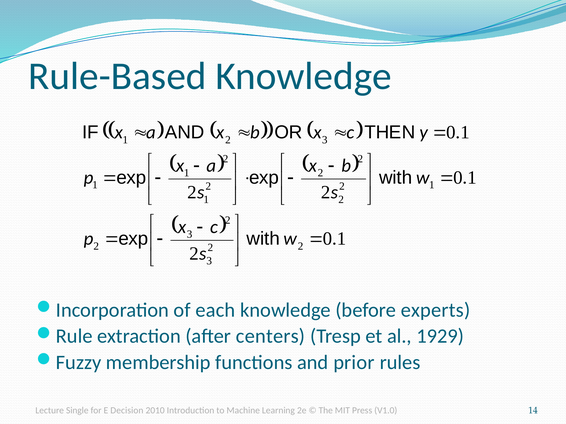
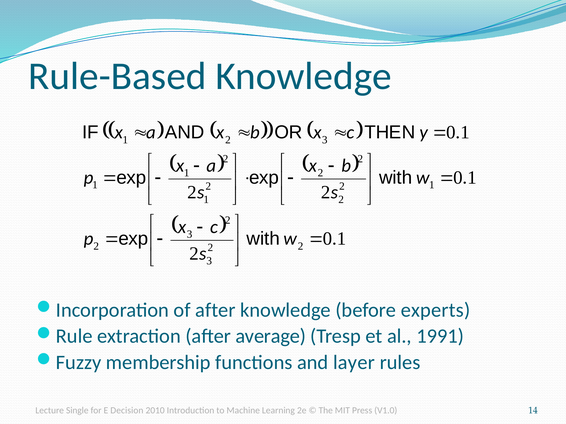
of each: each -> after
centers: centers -> average
1929: 1929 -> 1991
prior: prior -> layer
